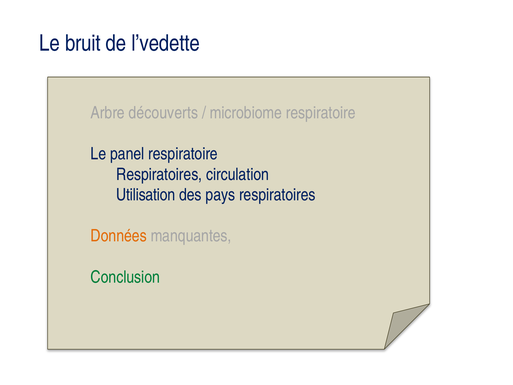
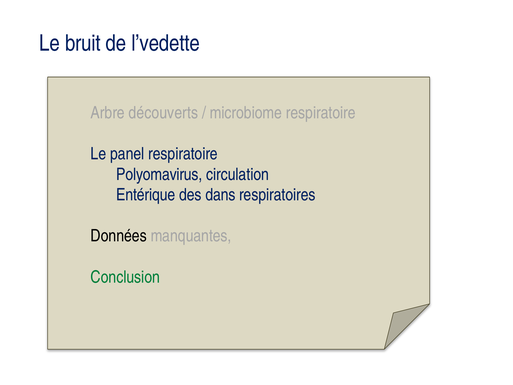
Respiratoires at (159, 174): Respiratoires -> Polyomavirus
Utilisation: Utilisation -> Entérique
pays: pays -> dans
Données colour: orange -> black
